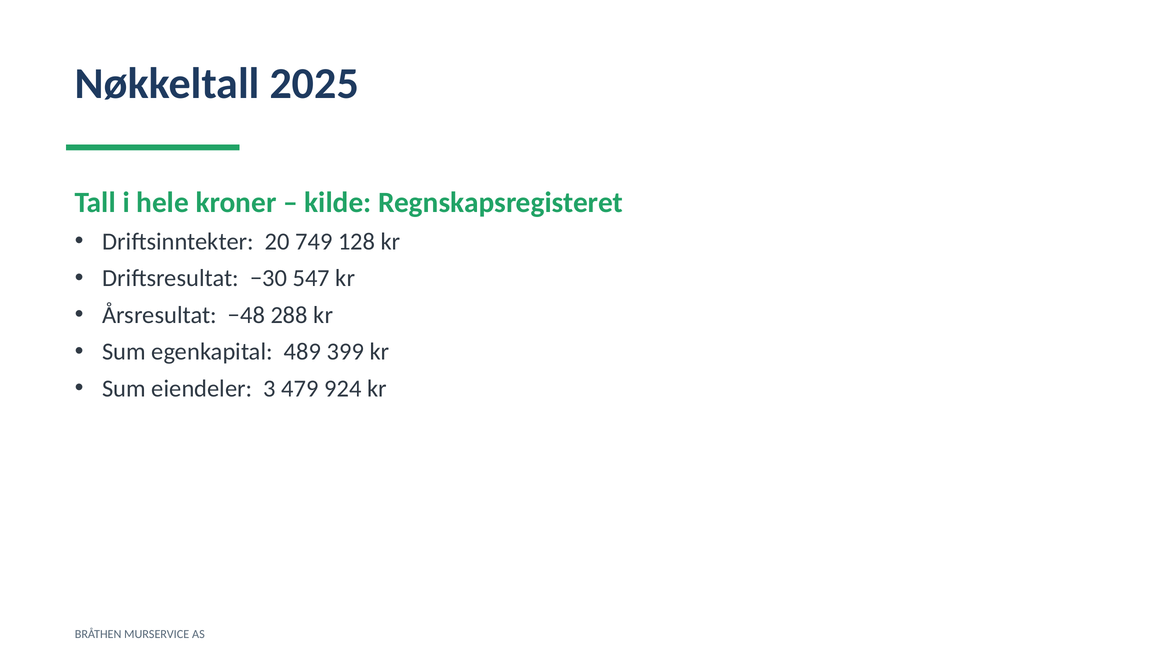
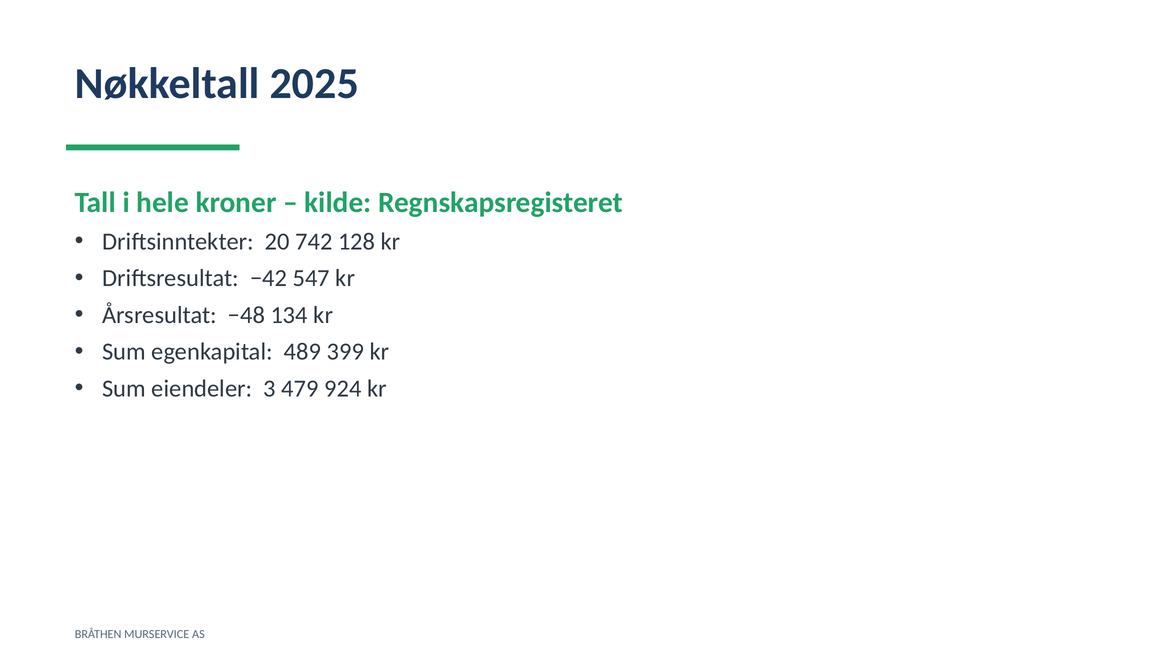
749: 749 -> 742
−30: −30 -> −42
288: 288 -> 134
